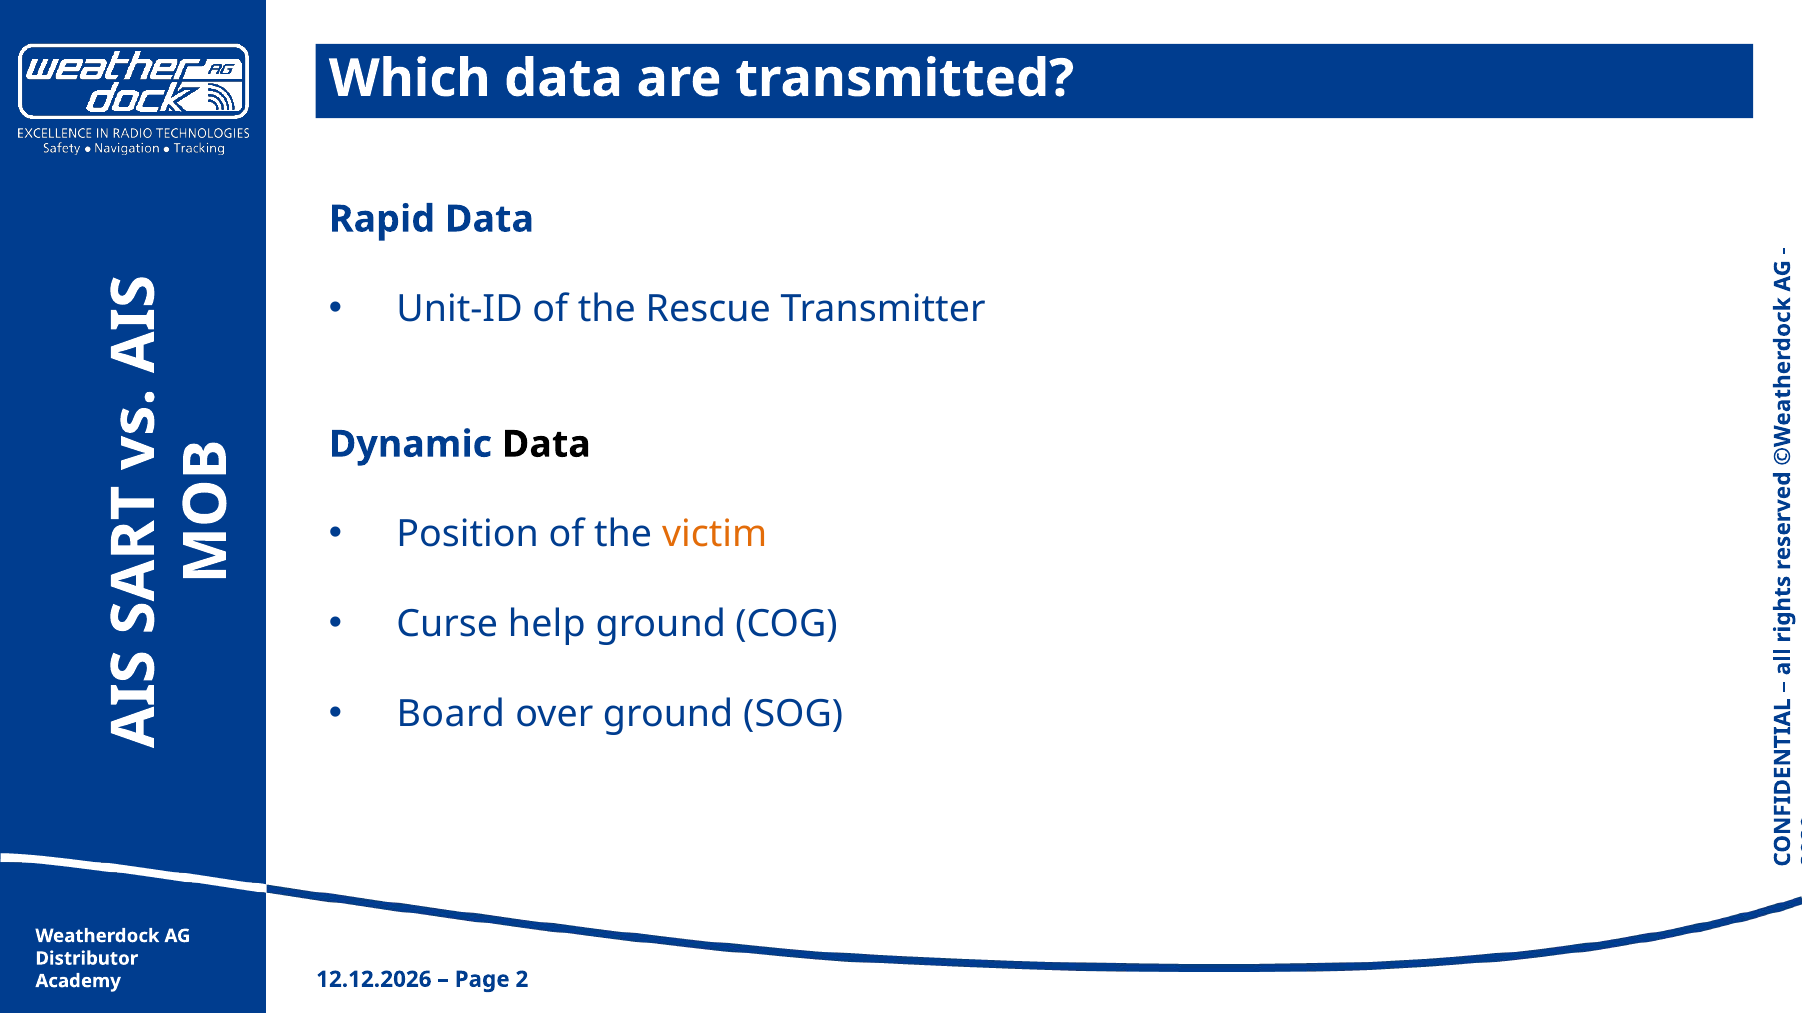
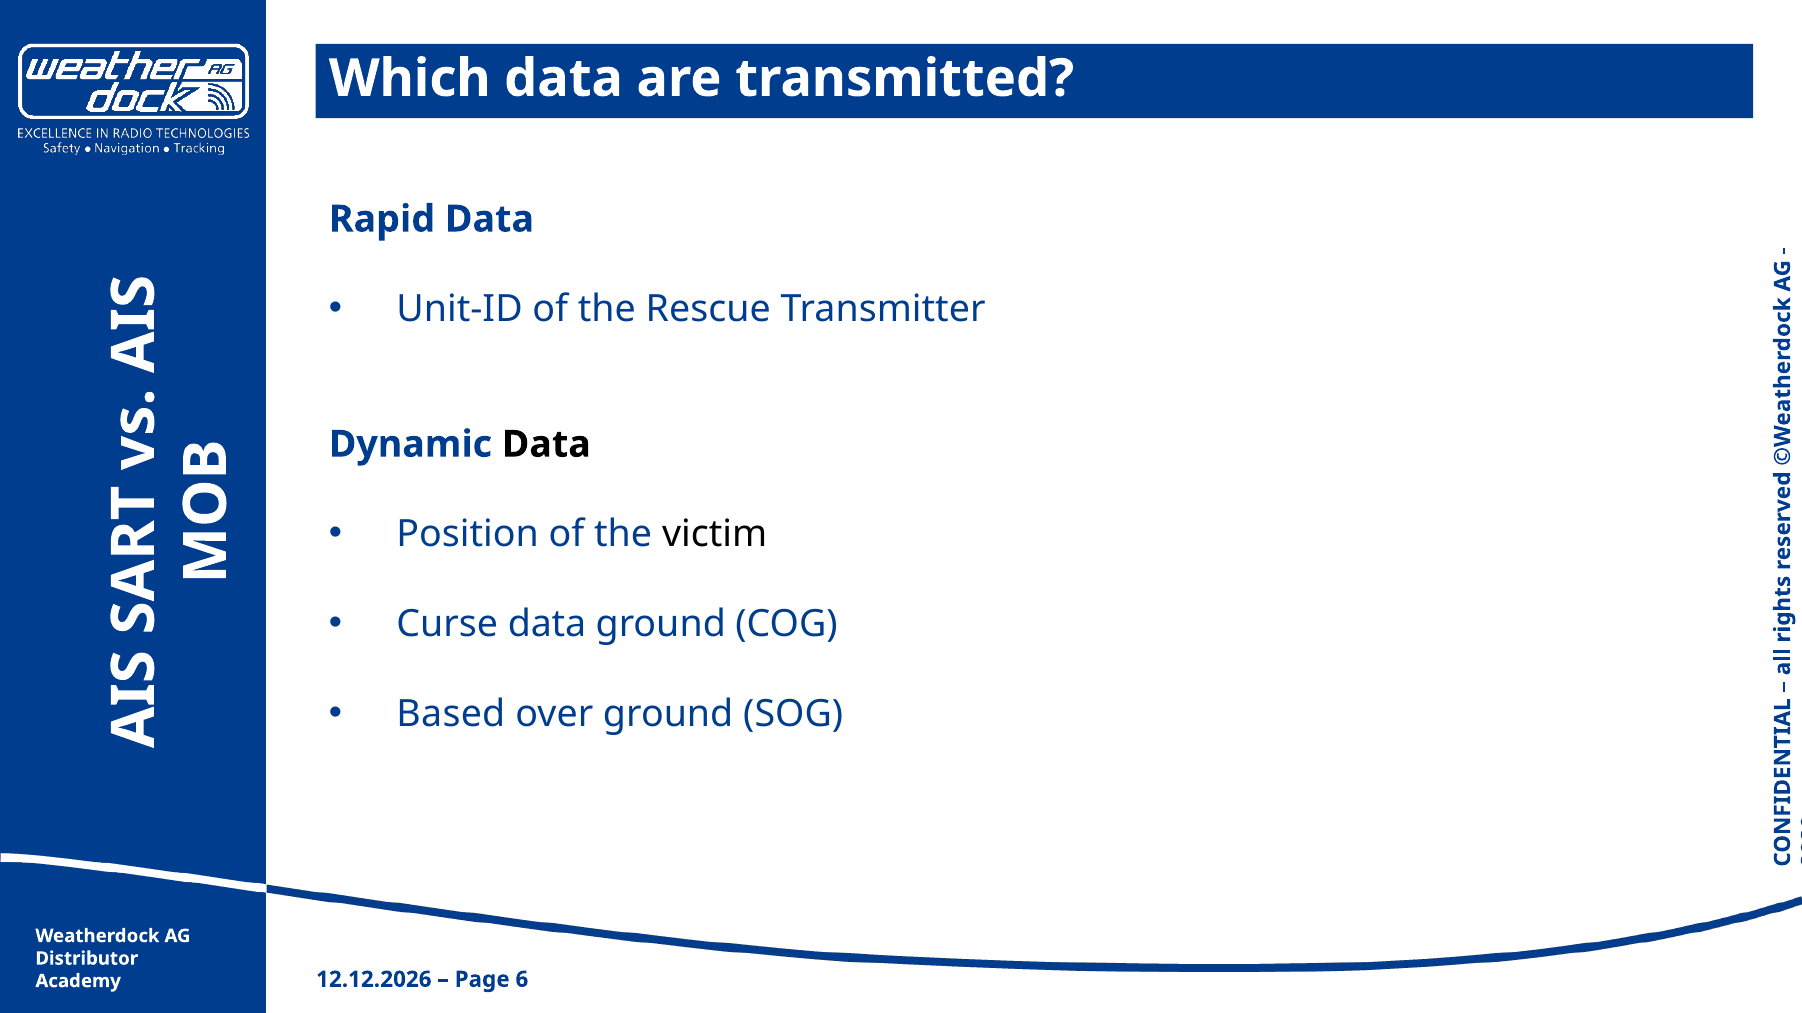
victim colour: orange -> black
Curse help: help -> data
Board: Board -> Based
Page 2: 2 -> 6
